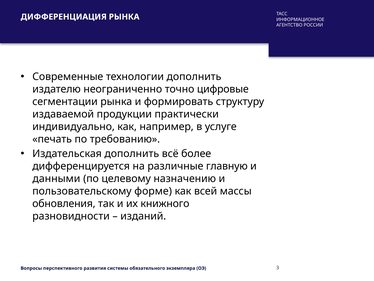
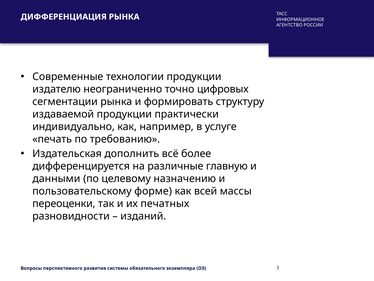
технологии дополнить: дополнить -> продукции
цифровые: цифровые -> цифровых
обновления: обновления -> переоценки
книжного: книжного -> печатных
